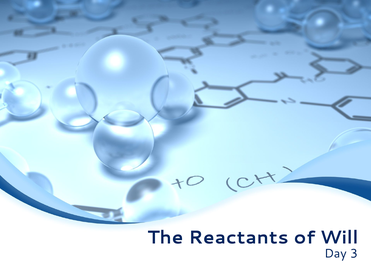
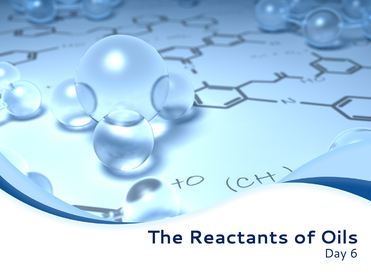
Will: Will -> Oils
3: 3 -> 6
